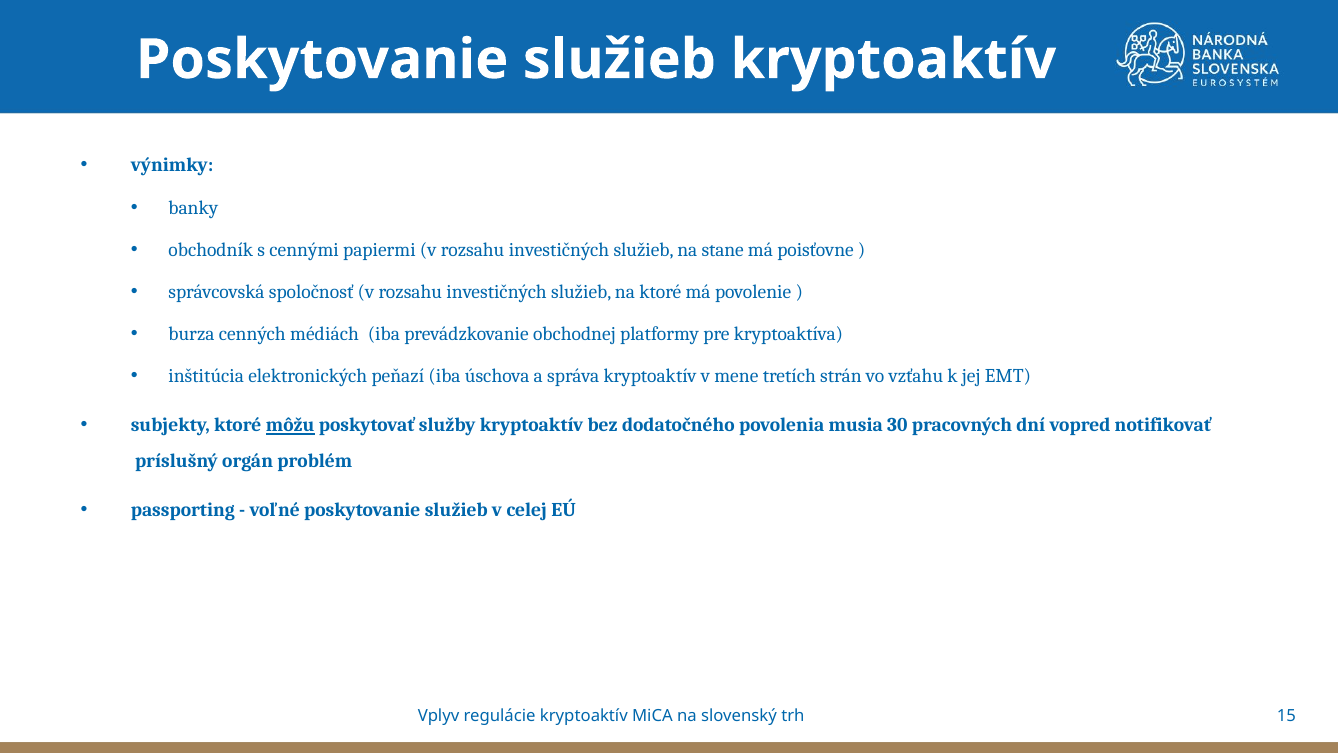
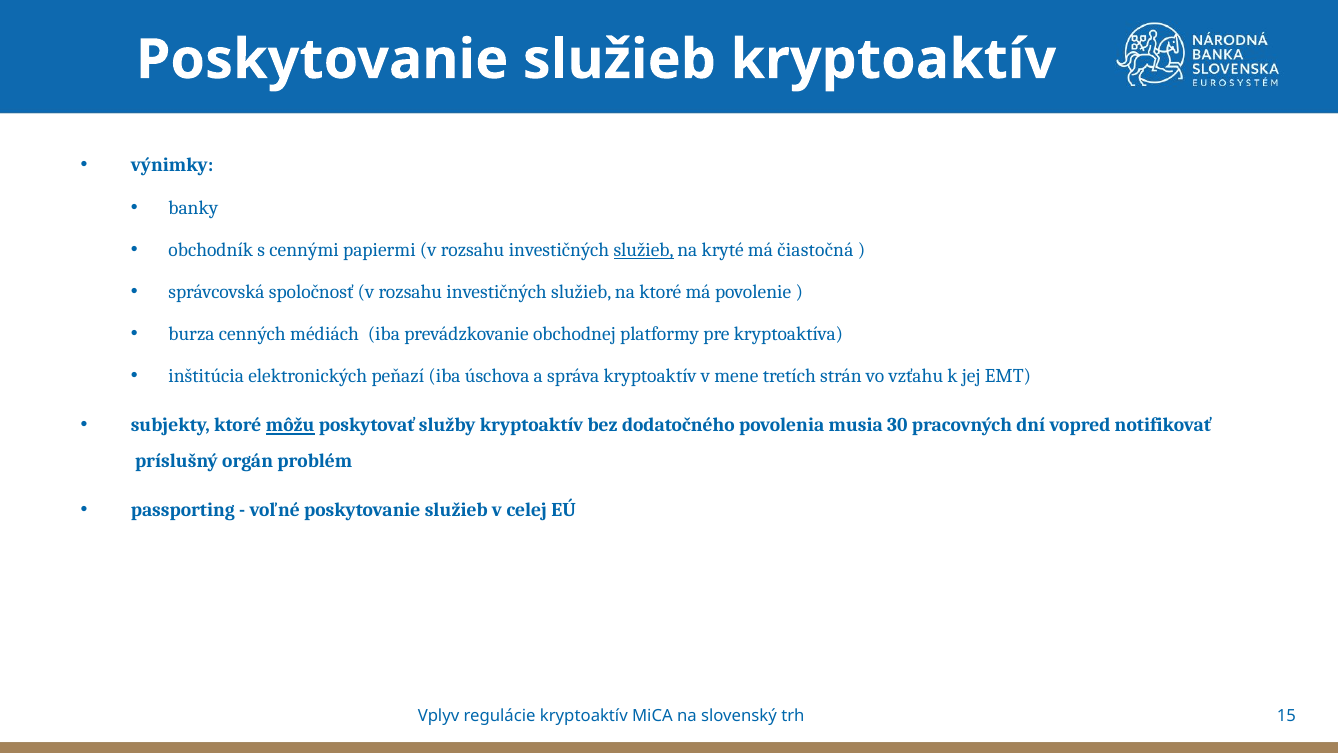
služieb at (644, 250) underline: none -> present
stane: stane -> kryté
poisťovne: poisťovne -> čiastočná
